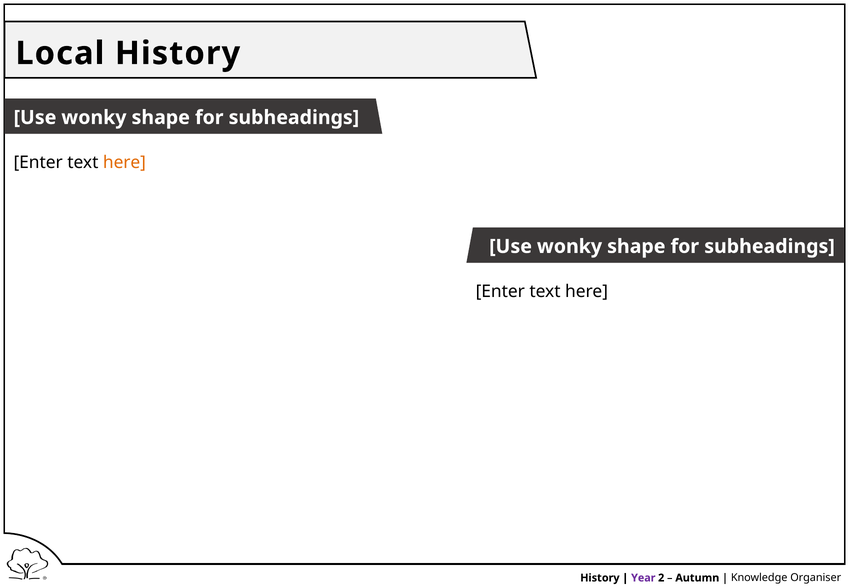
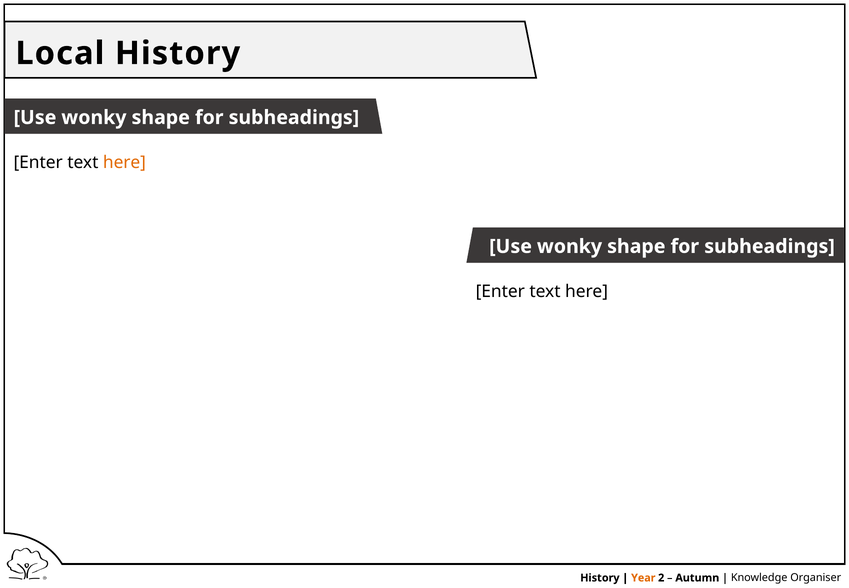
Year colour: purple -> orange
